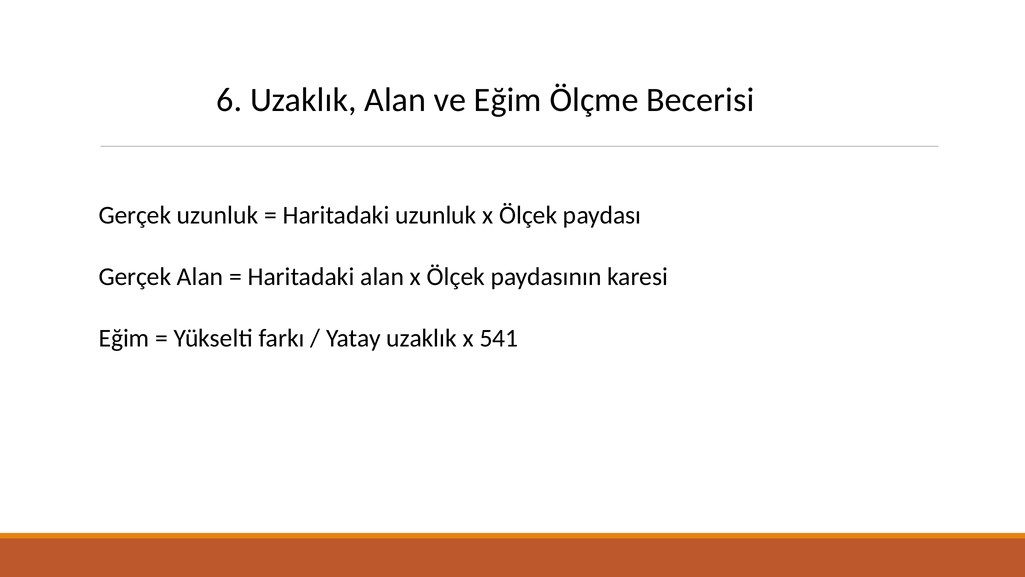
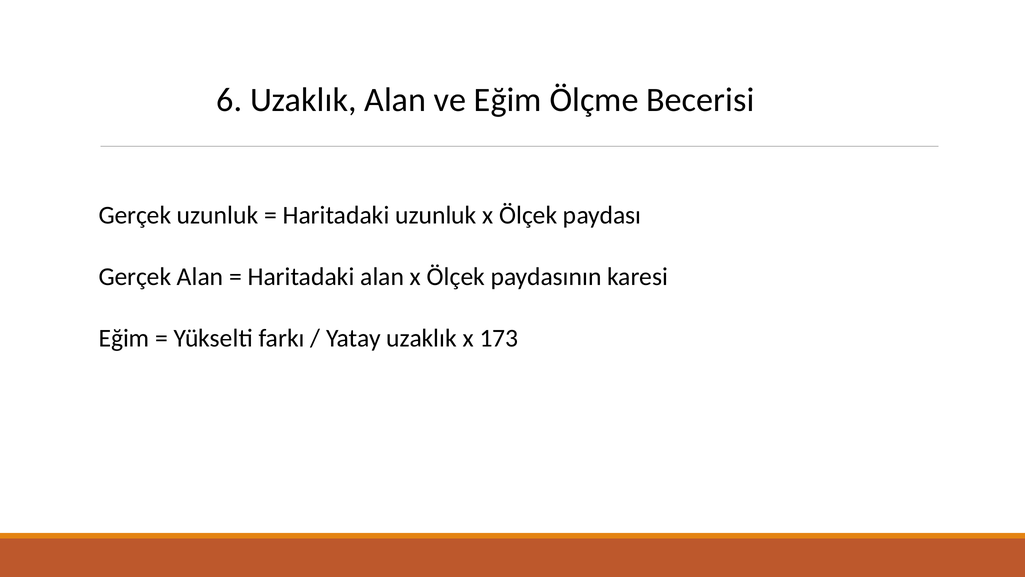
541: 541 -> 173
